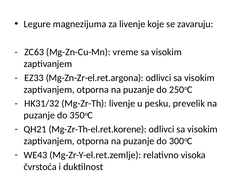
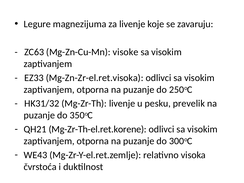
vreme: vreme -> visoke
Mg-Zn-Zr-el.ret.argona: Mg-Zn-Zr-el.ret.argona -> Mg-Zn-Zr-el.ret.visoka
